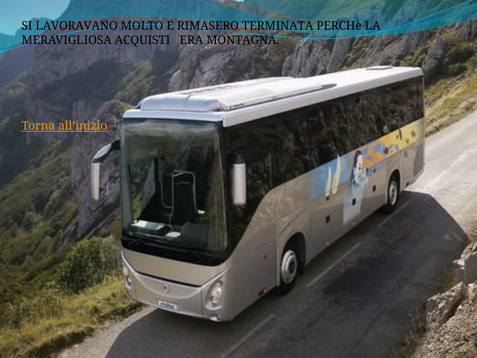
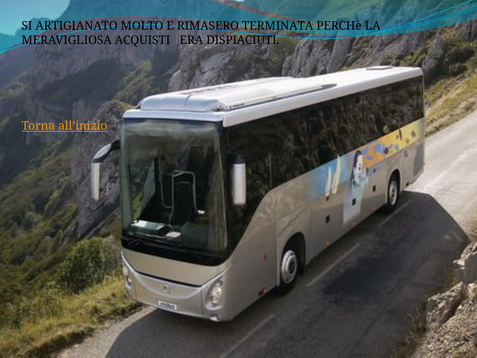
LAVORAVANO: LAVORAVANO -> ARTIGIANATO
MONTAGNA: MONTAGNA -> DISPIACIUTI
